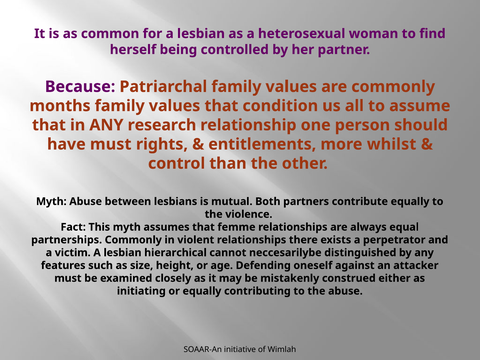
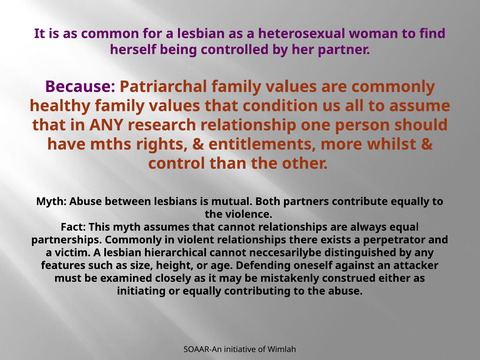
months: months -> healthy
have must: must -> mths
that femme: femme -> cannot
